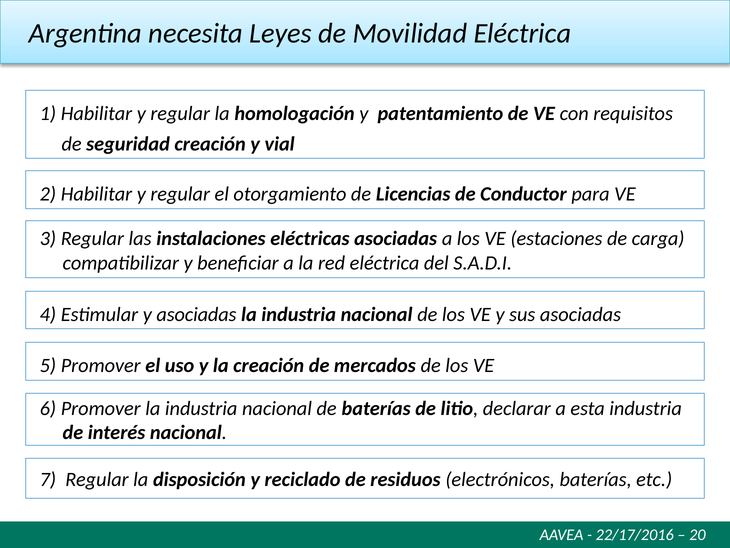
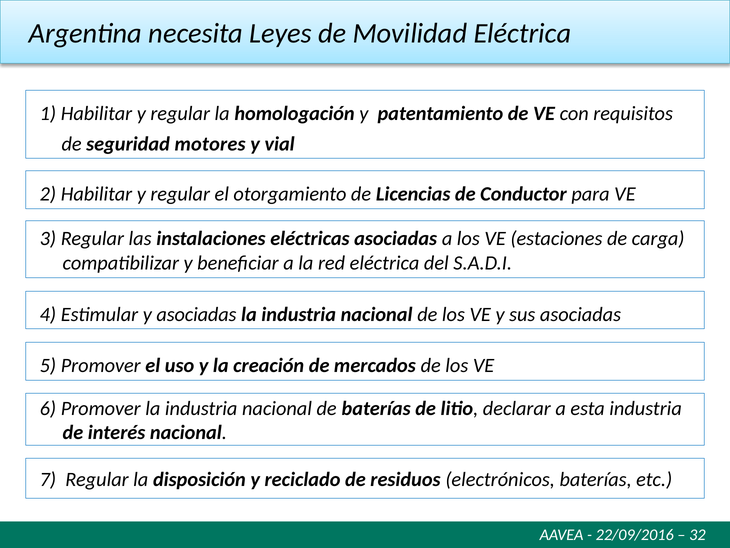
seguridad creación: creación -> motores
22/17/2016: 22/17/2016 -> 22/09/2016
20: 20 -> 32
